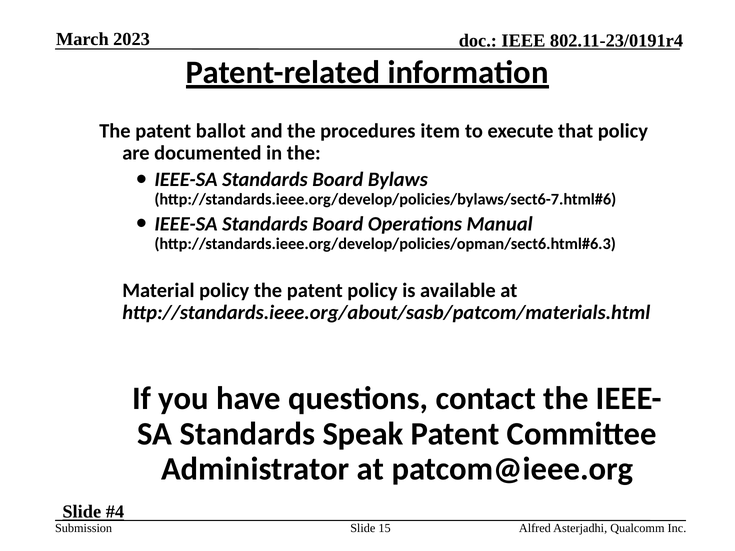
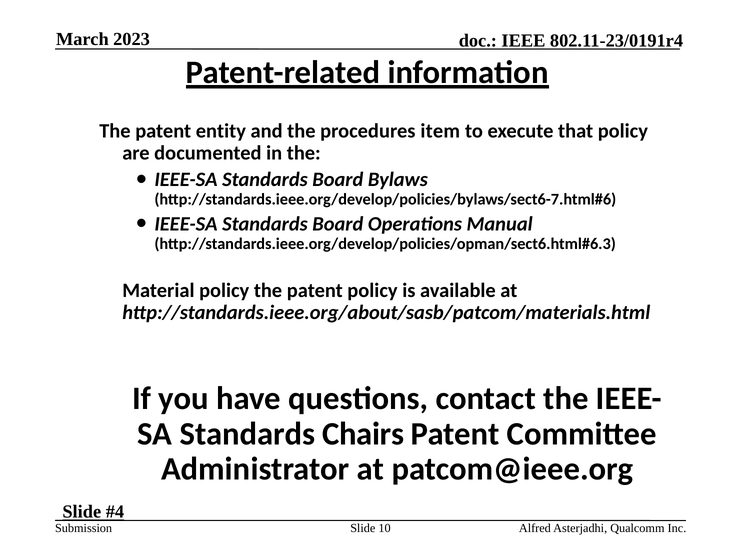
ballot: ballot -> entity
Speak: Speak -> Chairs
15: 15 -> 10
